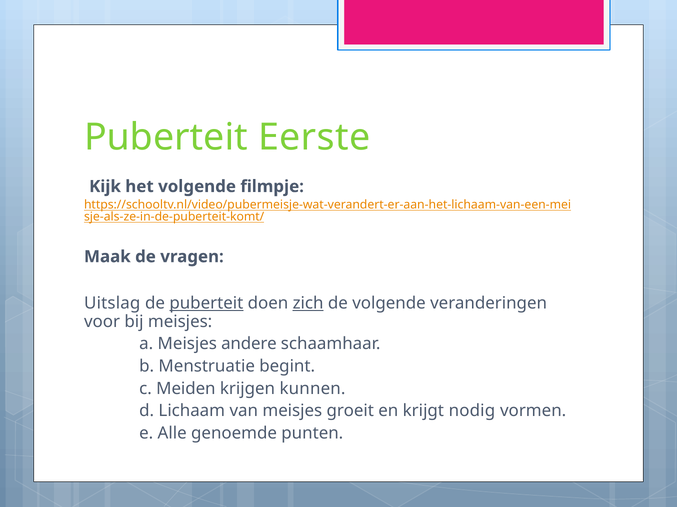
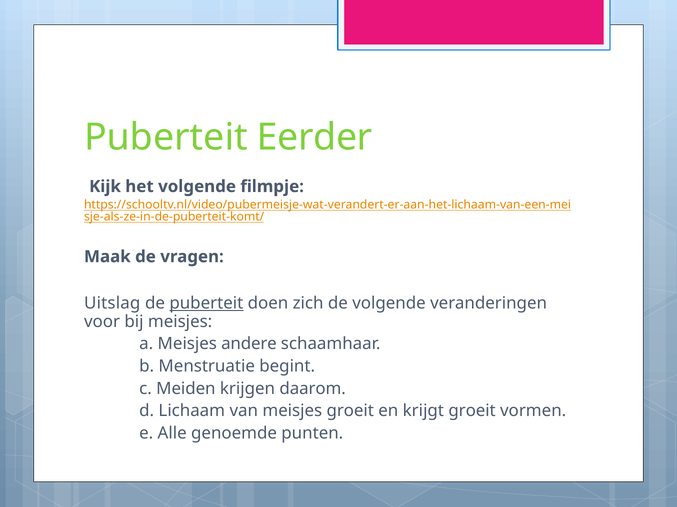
Eerste: Eerste -> Eerder
zich underline: present -> none
kunnen: kunnen -> daarom
krijgt nodig: nodig -> groeit
